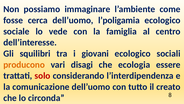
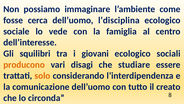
l’poligamia: l’poligamia -> l’disciplina
ecologia: ecologia -> studiare
solo colour: red -> orange
